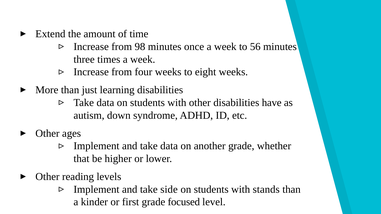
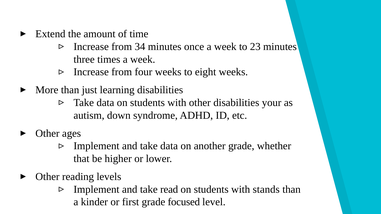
98: 98 -> 34
56: 56 -> 23
have: have -> your
side: side -> read
